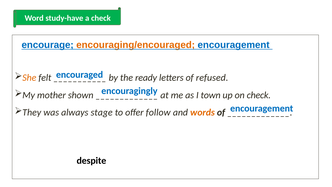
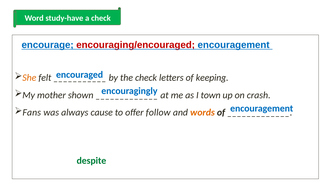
encouraging/encouraged colour: orange -> red
the ready: ready -> check
refused: refused -> keeping
on check: check -> crash
They: They -> Fans
stage: stage -> cause
despite colour: black -> green
